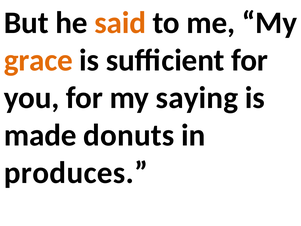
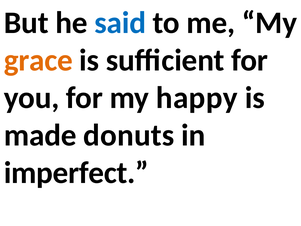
said colour: orange -> blue
saying: saying -> happy
produces: produces -> imperfect
